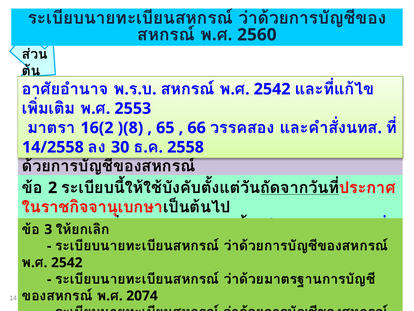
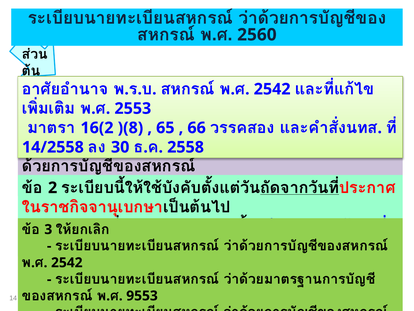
2074: 2074 -> 9553
